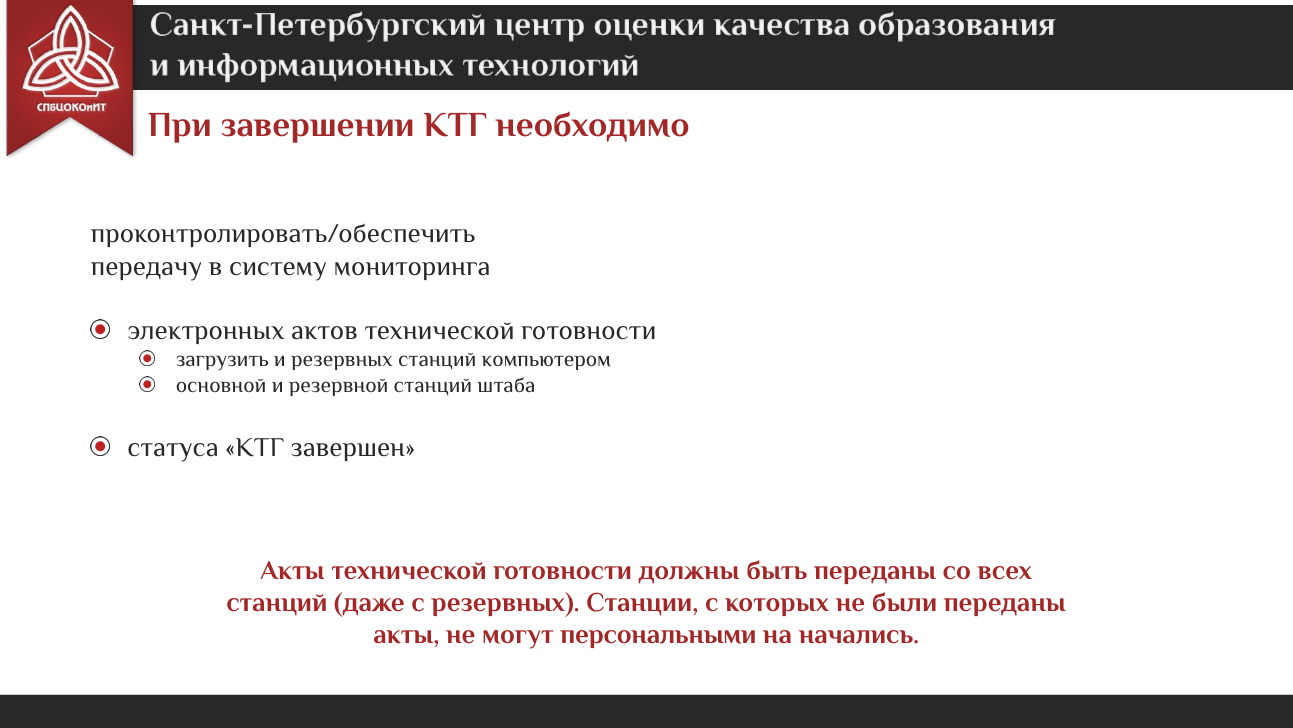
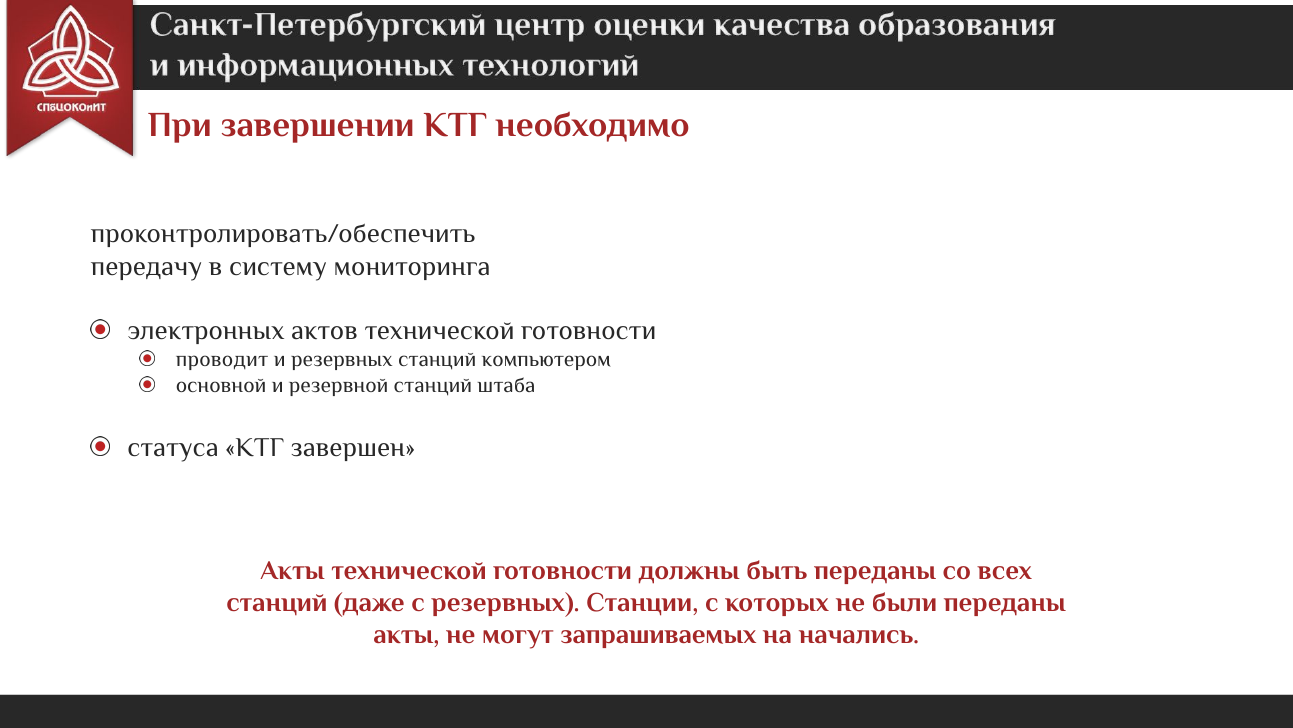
загрузить: загрузить -> проводит
персональными: персональными -> запрашиваемых
